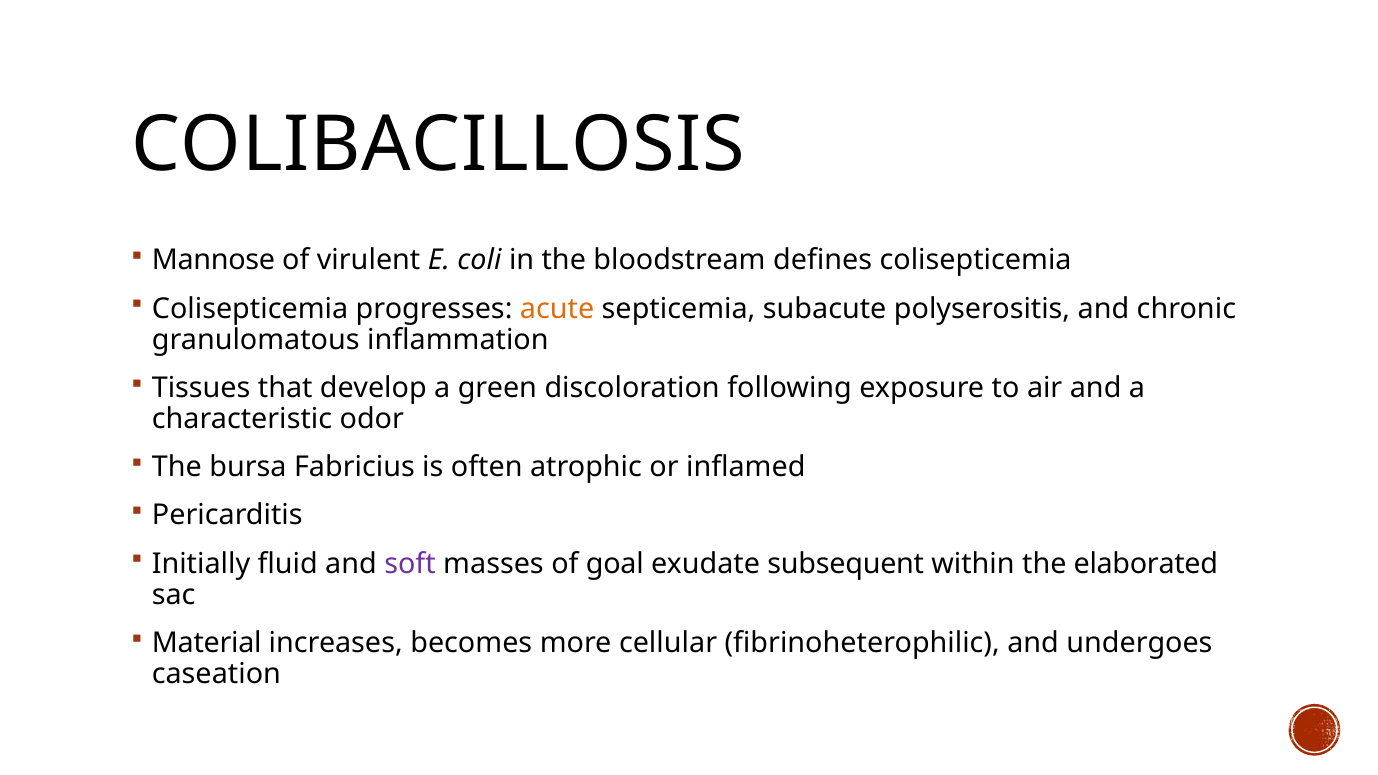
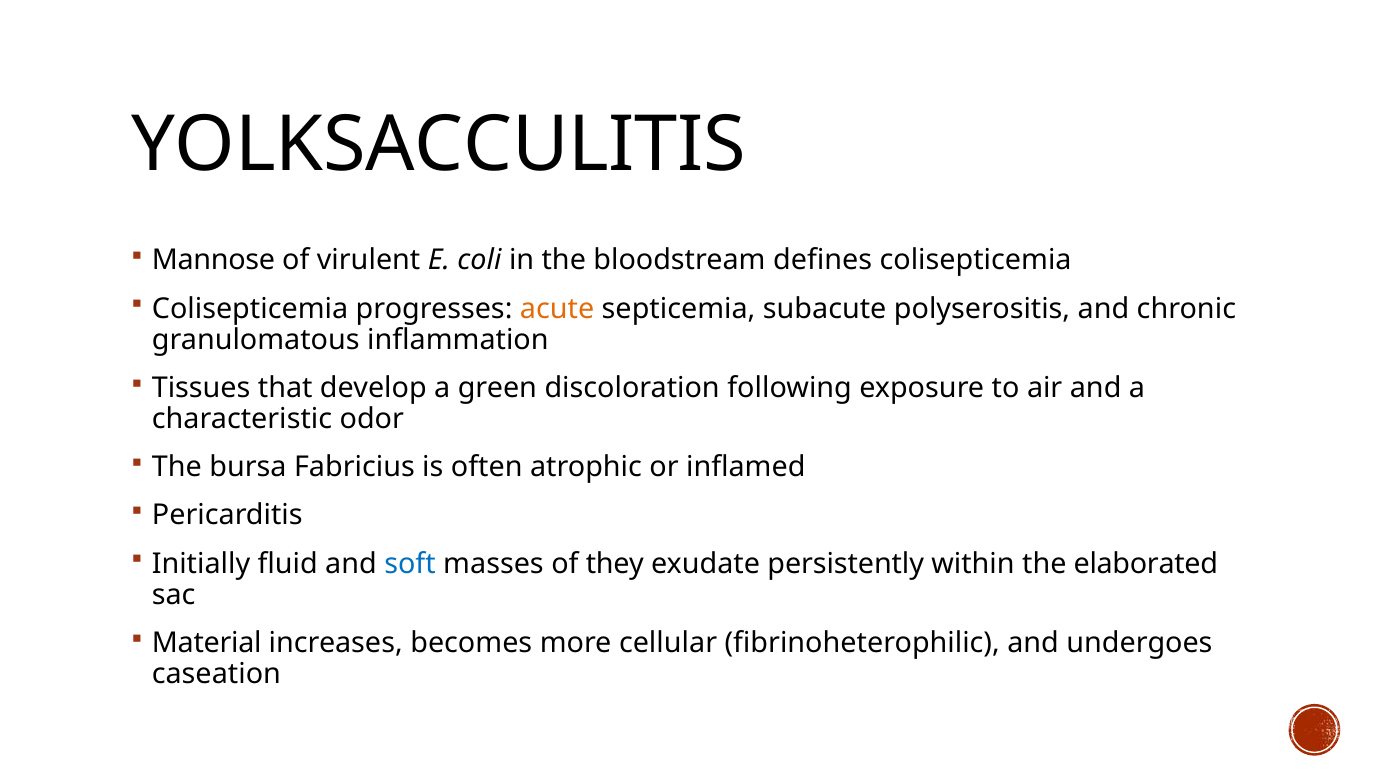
COLIBACILLOSIS: COLIBACILLOSIS -> YOLKSACCULITIS
soft colour: purple -> blue
goal: goal -> they
subsequent: subsequent -> persistently
